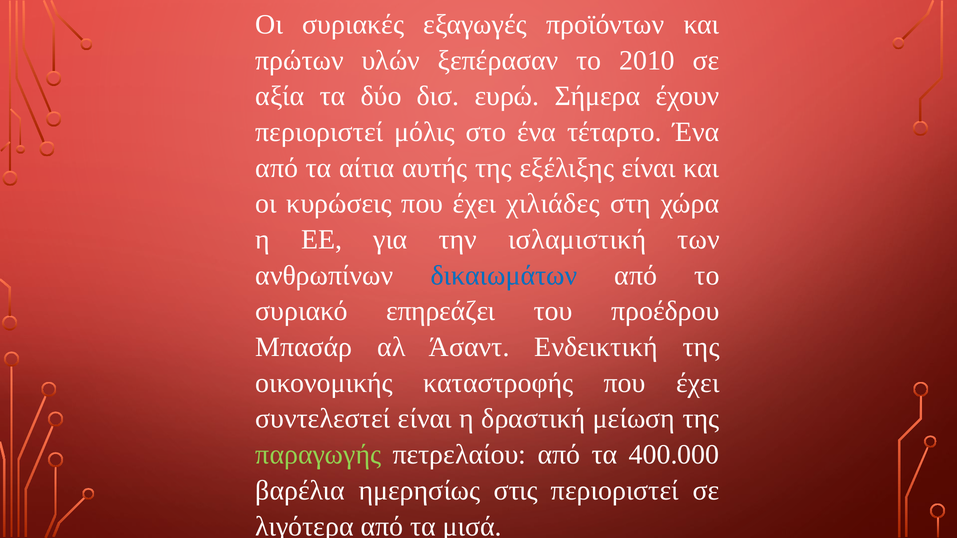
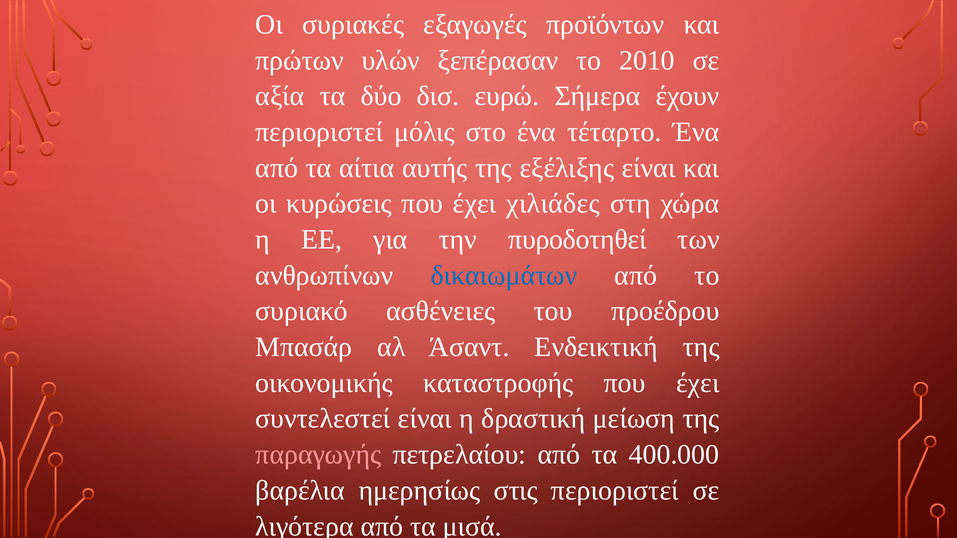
ισλαμιστική: ισλαμιστική -> πυροδοτηθεί
επηρεάζει: επηρεάζει -> ασθένειες
παραγωγής colour: light green -> pink
